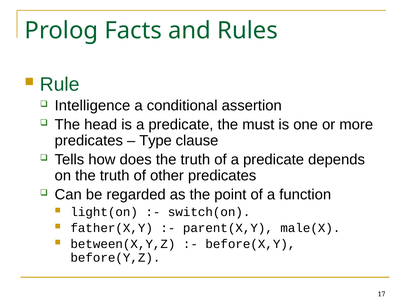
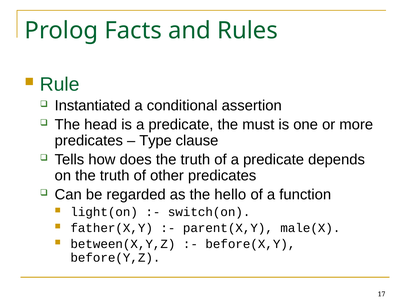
Intelligence: Intelligence -> Instantiated
point: point -> hello
